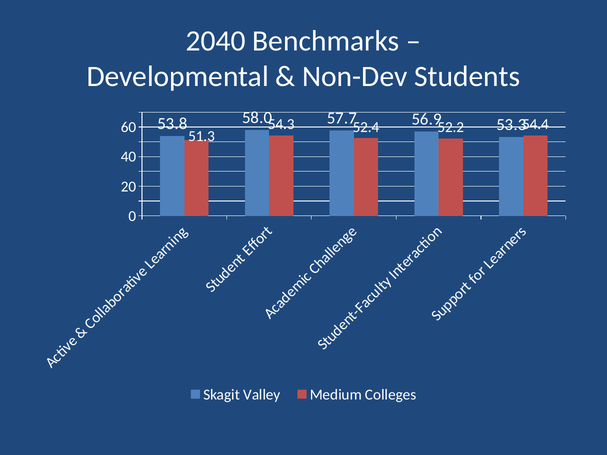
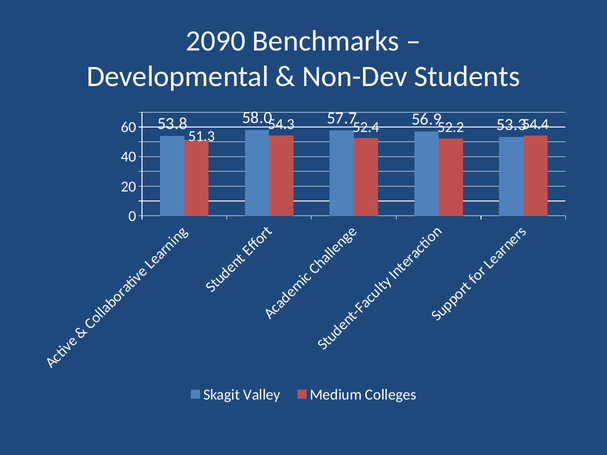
2040: 2040 -> 2090
